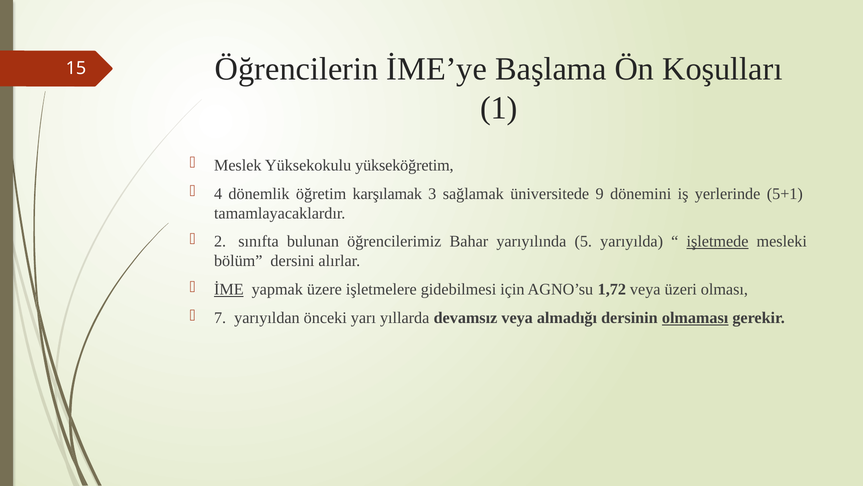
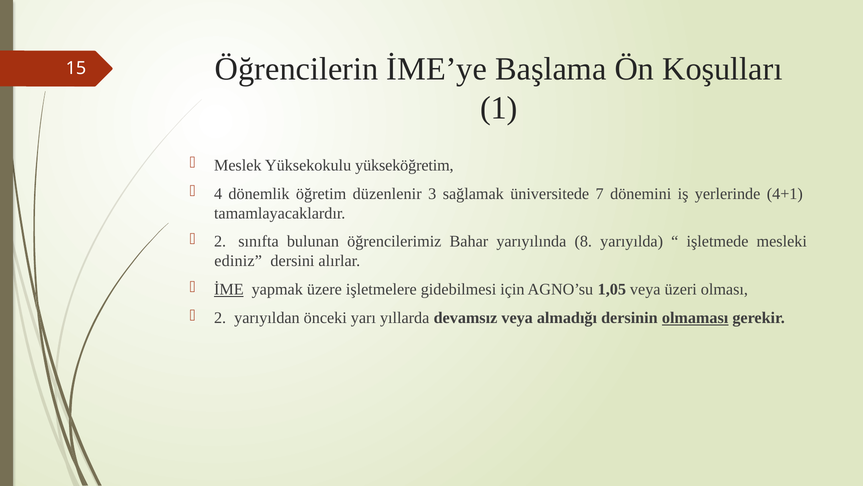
karşılamak: karşılamak -> düzenlenir
9: 9 -> 7
5+1: 5+1 -> 4+1
5: 5 -> 8
işletmede underline: present -> none
bölüm: bölüm -> ediniz
1,72: 1,72 -> 1,05
7 at (220, 318): 7 -> 2
